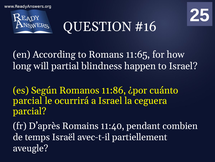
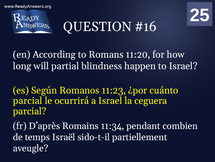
11:65: 11:65 -> 11:20
11:86: 11:86 -> 11:23
11:40: 11:40 -> 11:34
avec-t-il: avec-t-il -> sido-t-il
